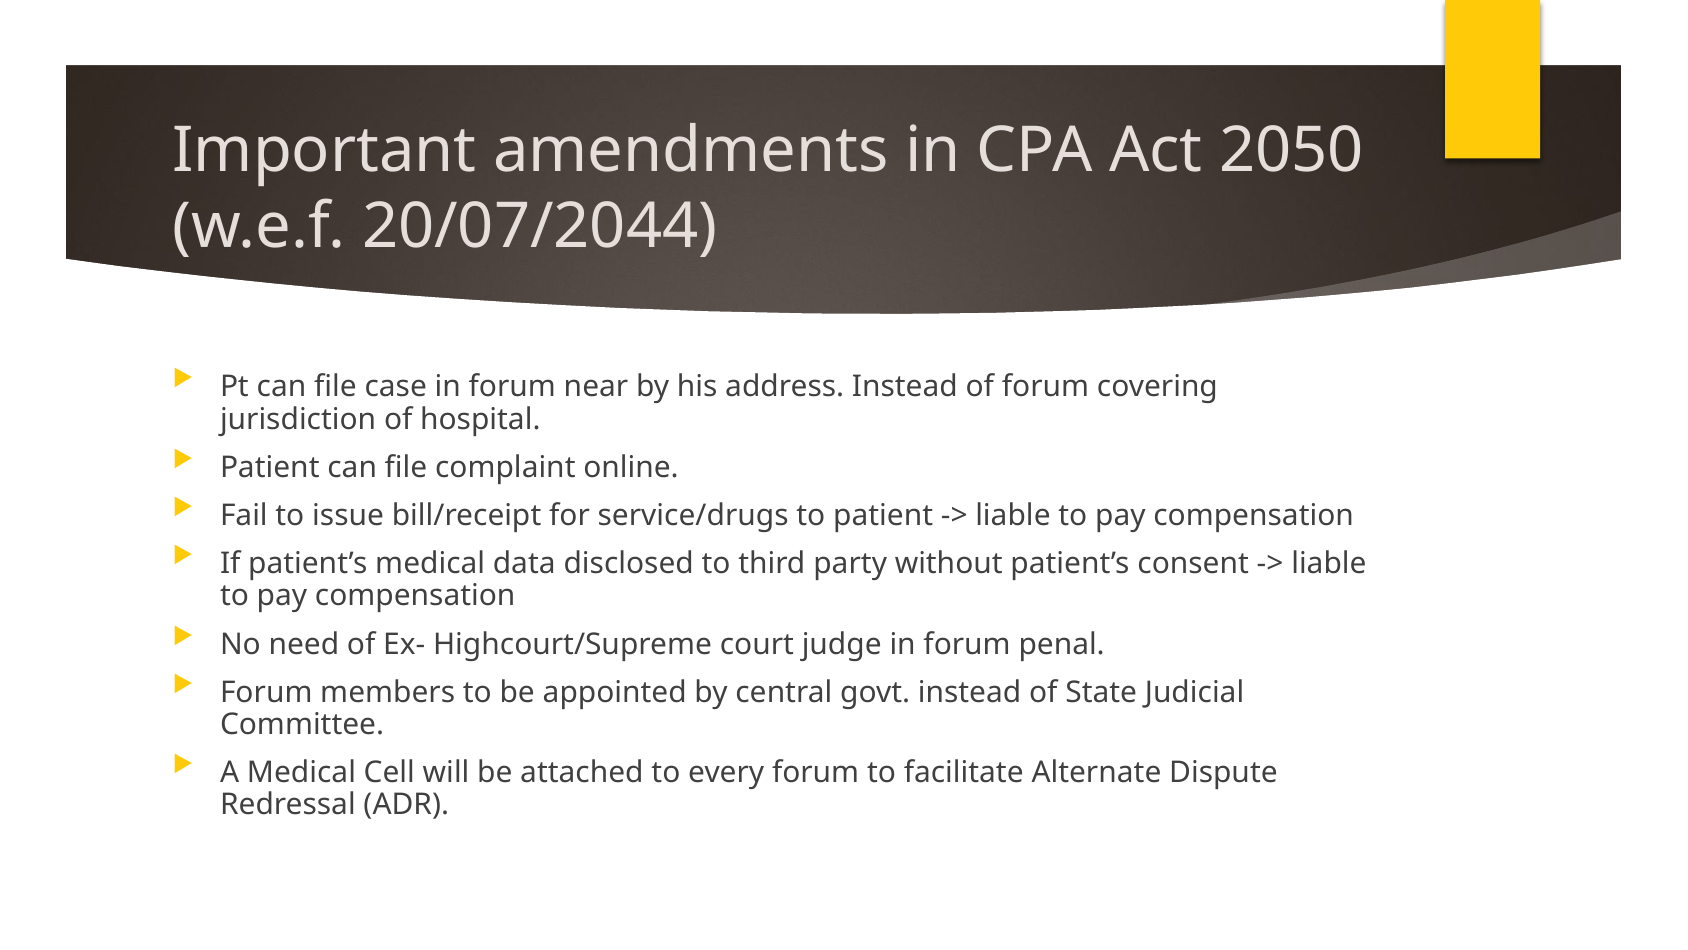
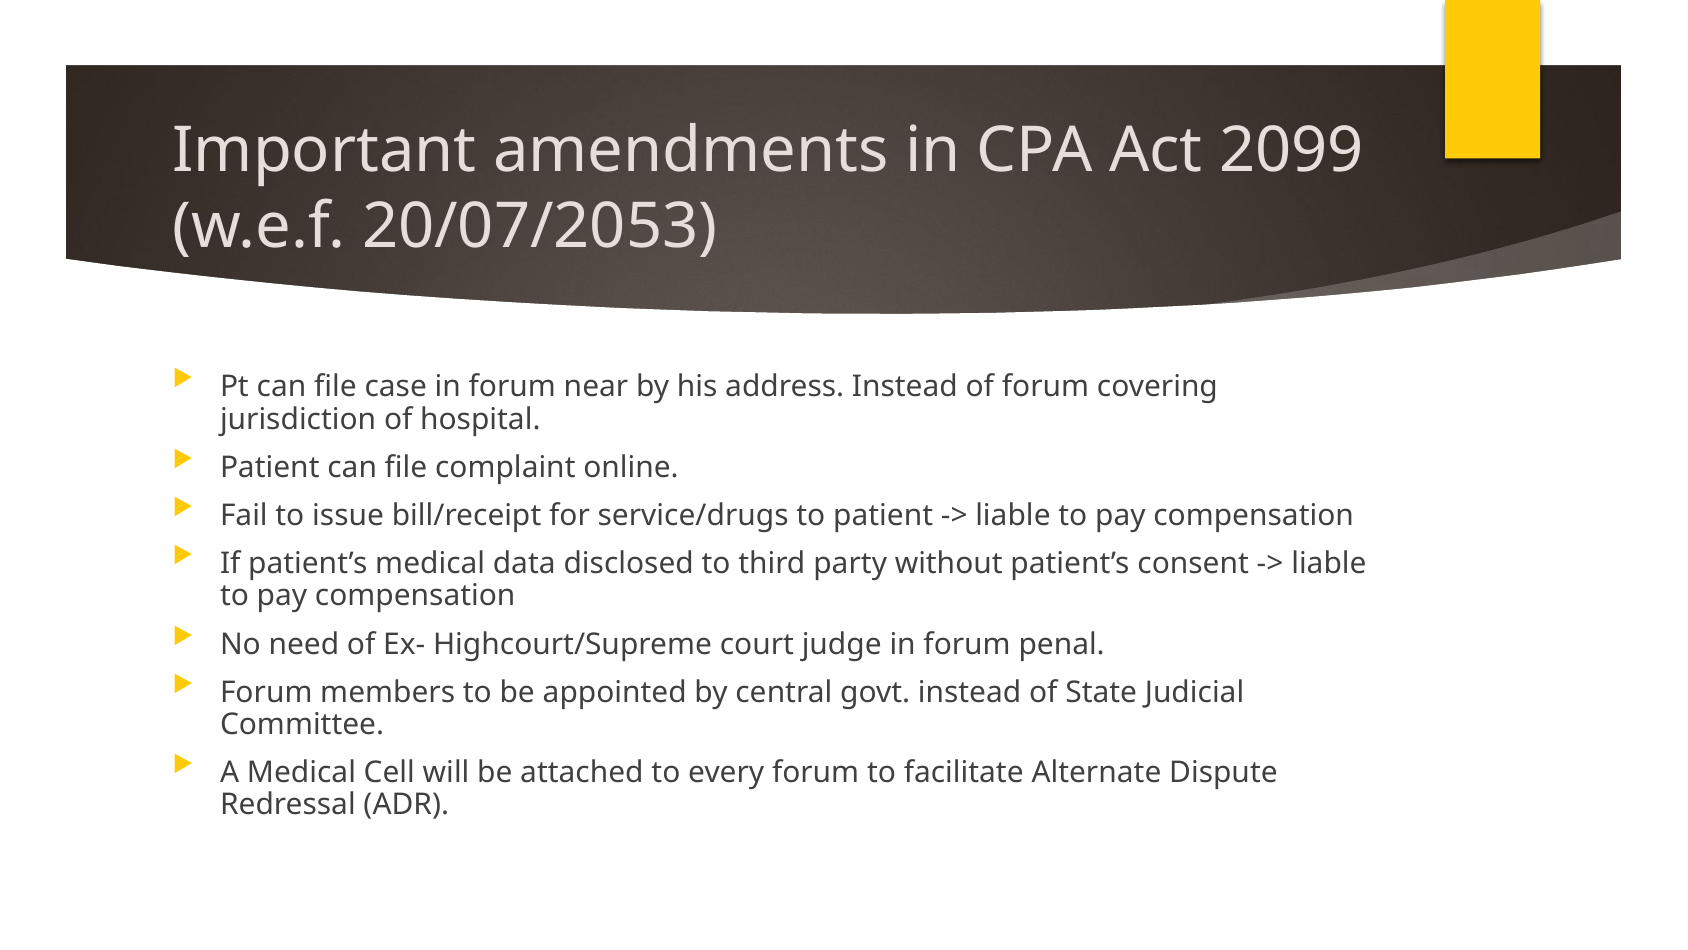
2050: 2050 -> 2099
20/07/2044: 20/07/2044 -> 20/07/2053
